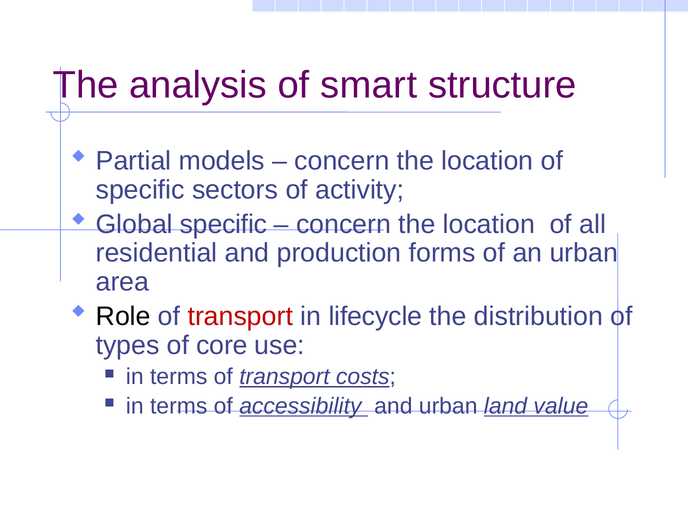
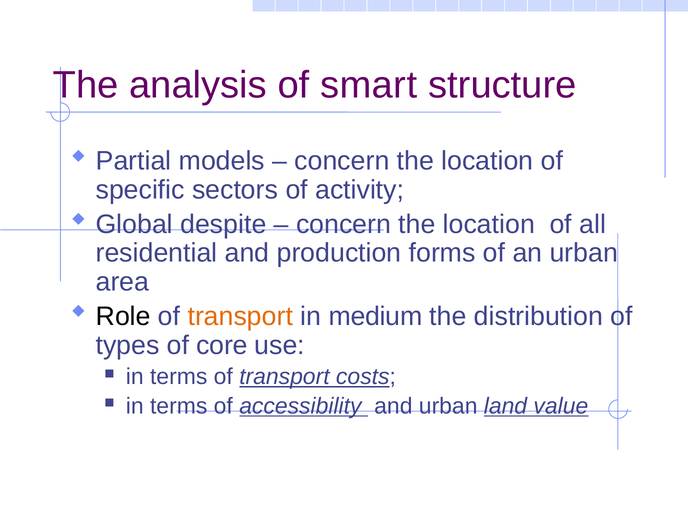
Global specific: specific -> despite
transport at (240, 316) colour: red -> orange
lifecycle: lifecycle -> medium
